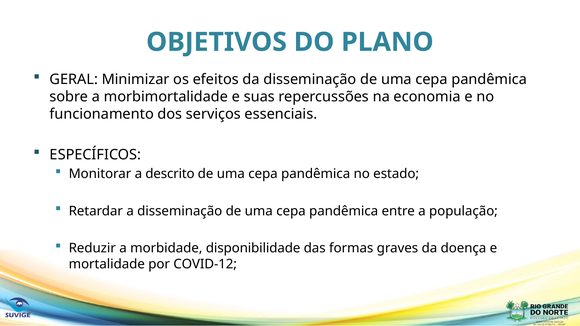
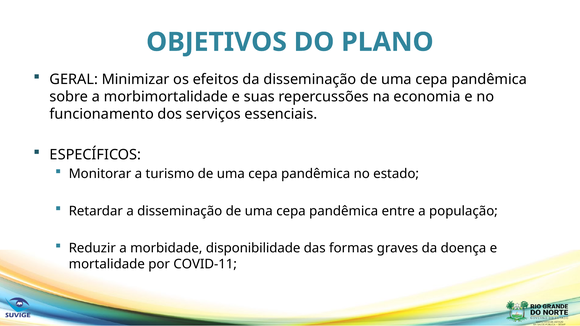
descrito: descrito -> turismo
COVID-12: COVID-12 -> COVID-11
